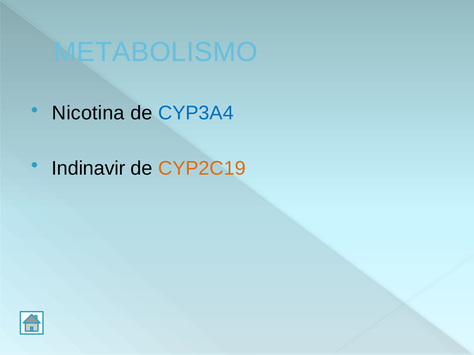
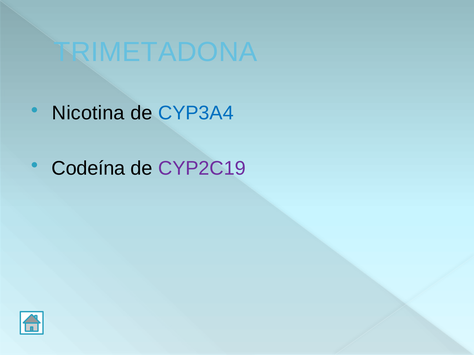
METABOLISMO: METABOLISMO -> TRIMETADONA
Indinavir: Indinavir -> Codeína
CYP2C19 colour: orange -> purple
